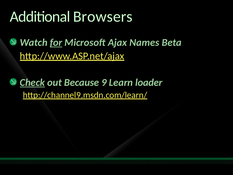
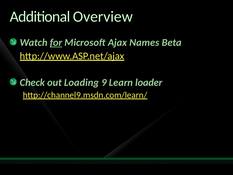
Browsers: Browsers -> Overview
Check underline: present -> none
Because: Because -> Loading
